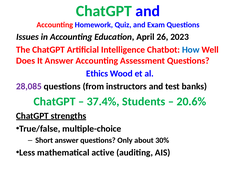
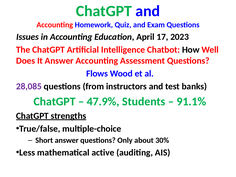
26: 26 -> 17
How colour: blue -> black
Ethics: Ethics -> Flows
37.4%: 37.4% -> 47.9%
20.6%: 20.6% -> 91.1%
